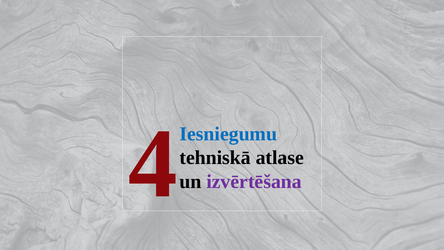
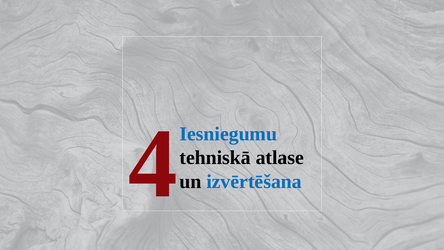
izvērtēšana colour: purple -> blue
